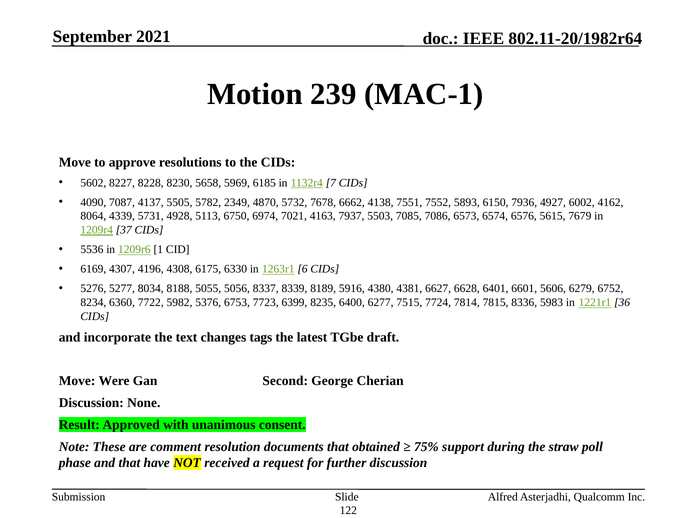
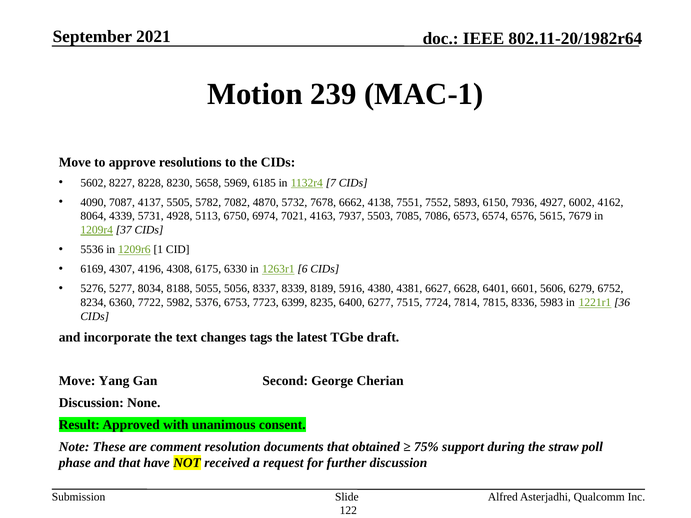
2349: 2349 -> 7082
Were: Were -> Yang
